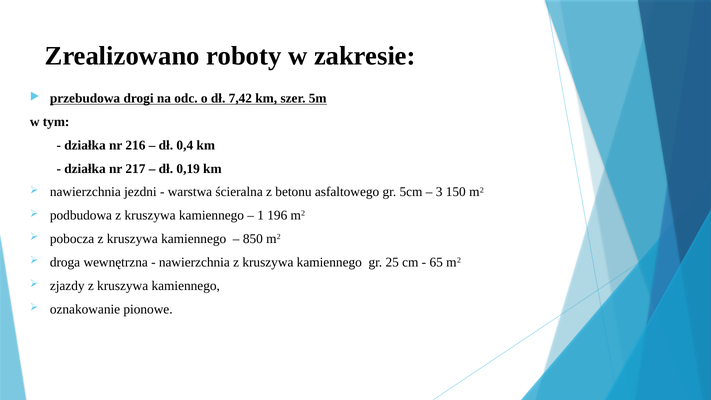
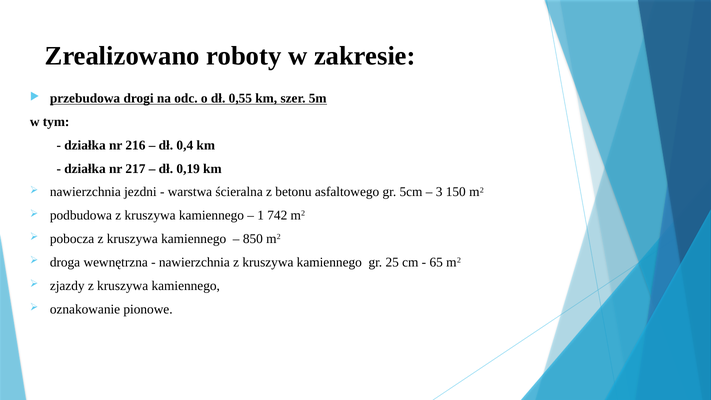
7,42: 7,42 -> 0,55
196: 196 -> 742
